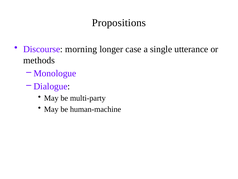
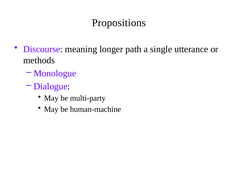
morning: morning -> meaning
case: case -> path
